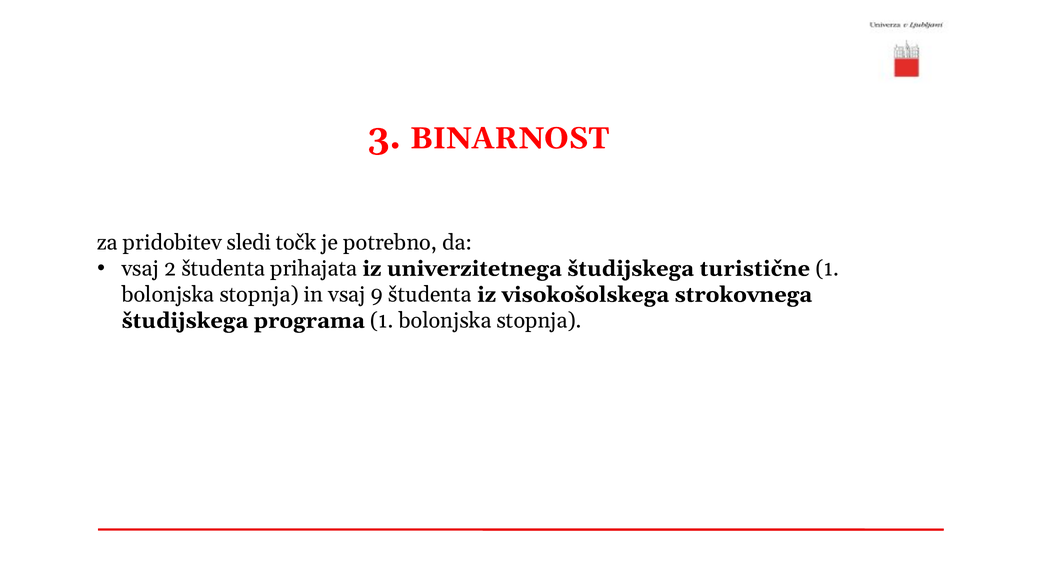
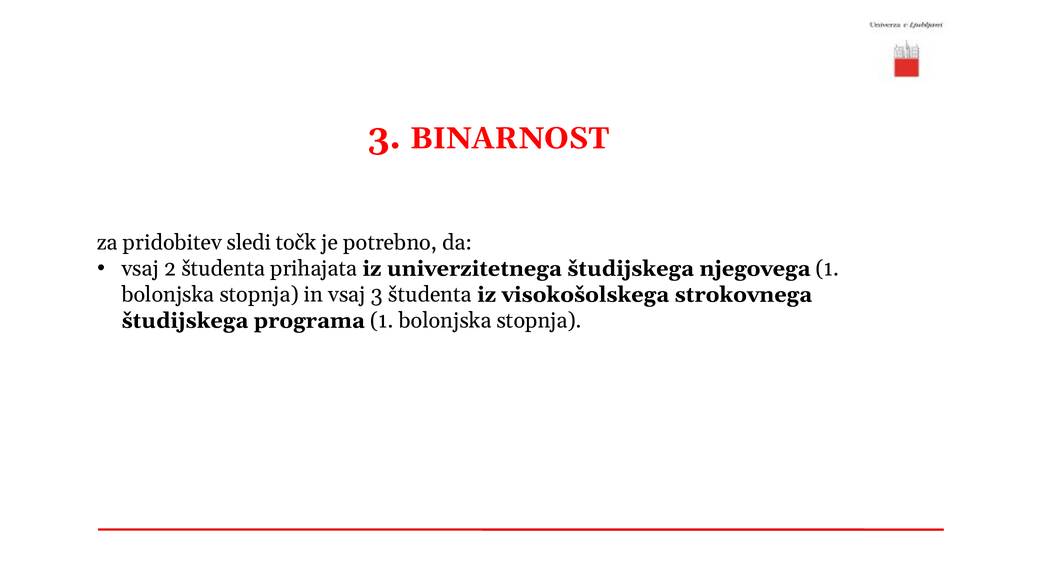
turistične: turistične -> njegovega
vsaj 9: 9 -> 3
